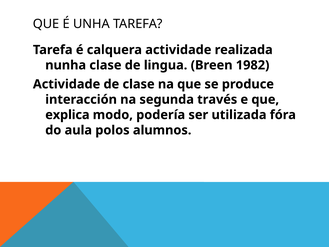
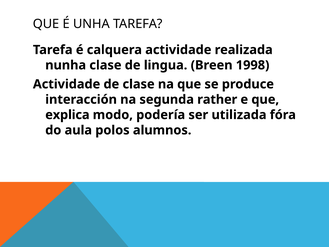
1982: 1982 -> 1998
través: través -> rather
